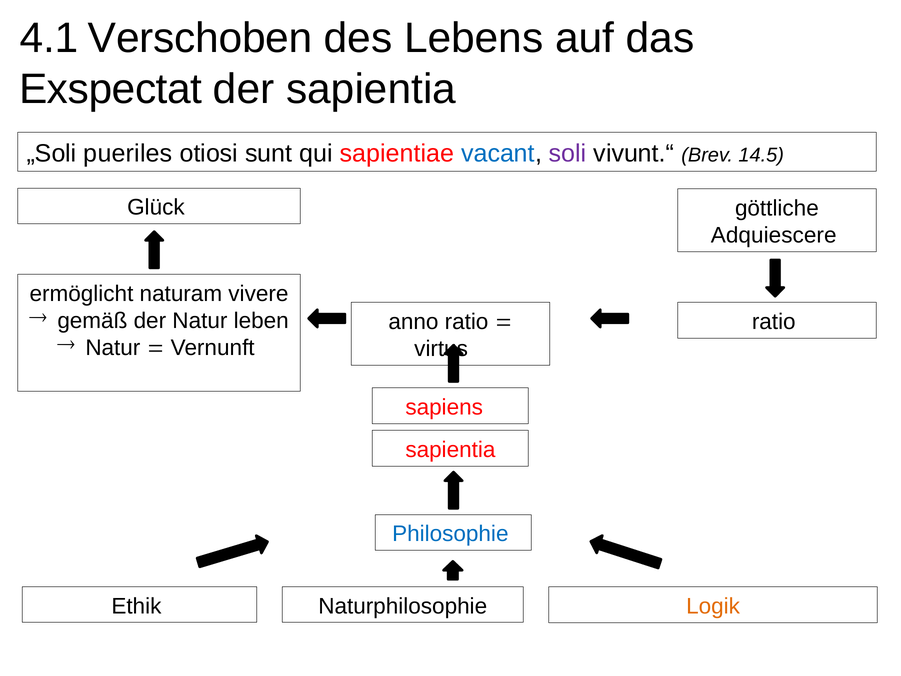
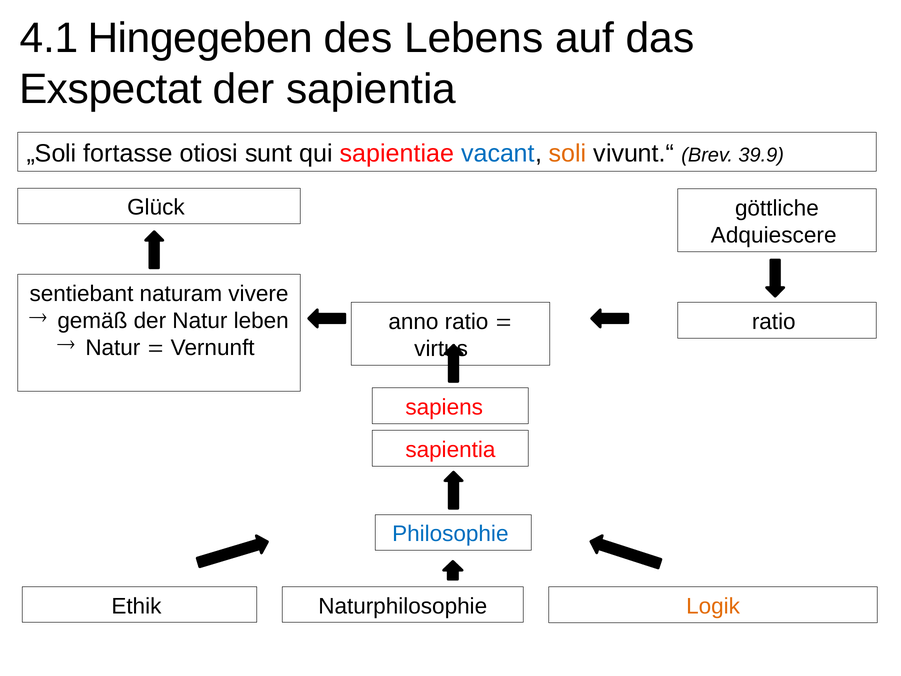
Verschoben: Verschoben -> Hingegeben
pueriles: pueriles -> fortasse
soli colour: purple -> orange
14.5: 14.5 -> 39.9
ermöglicht: ermöglicht -> sentiebant
